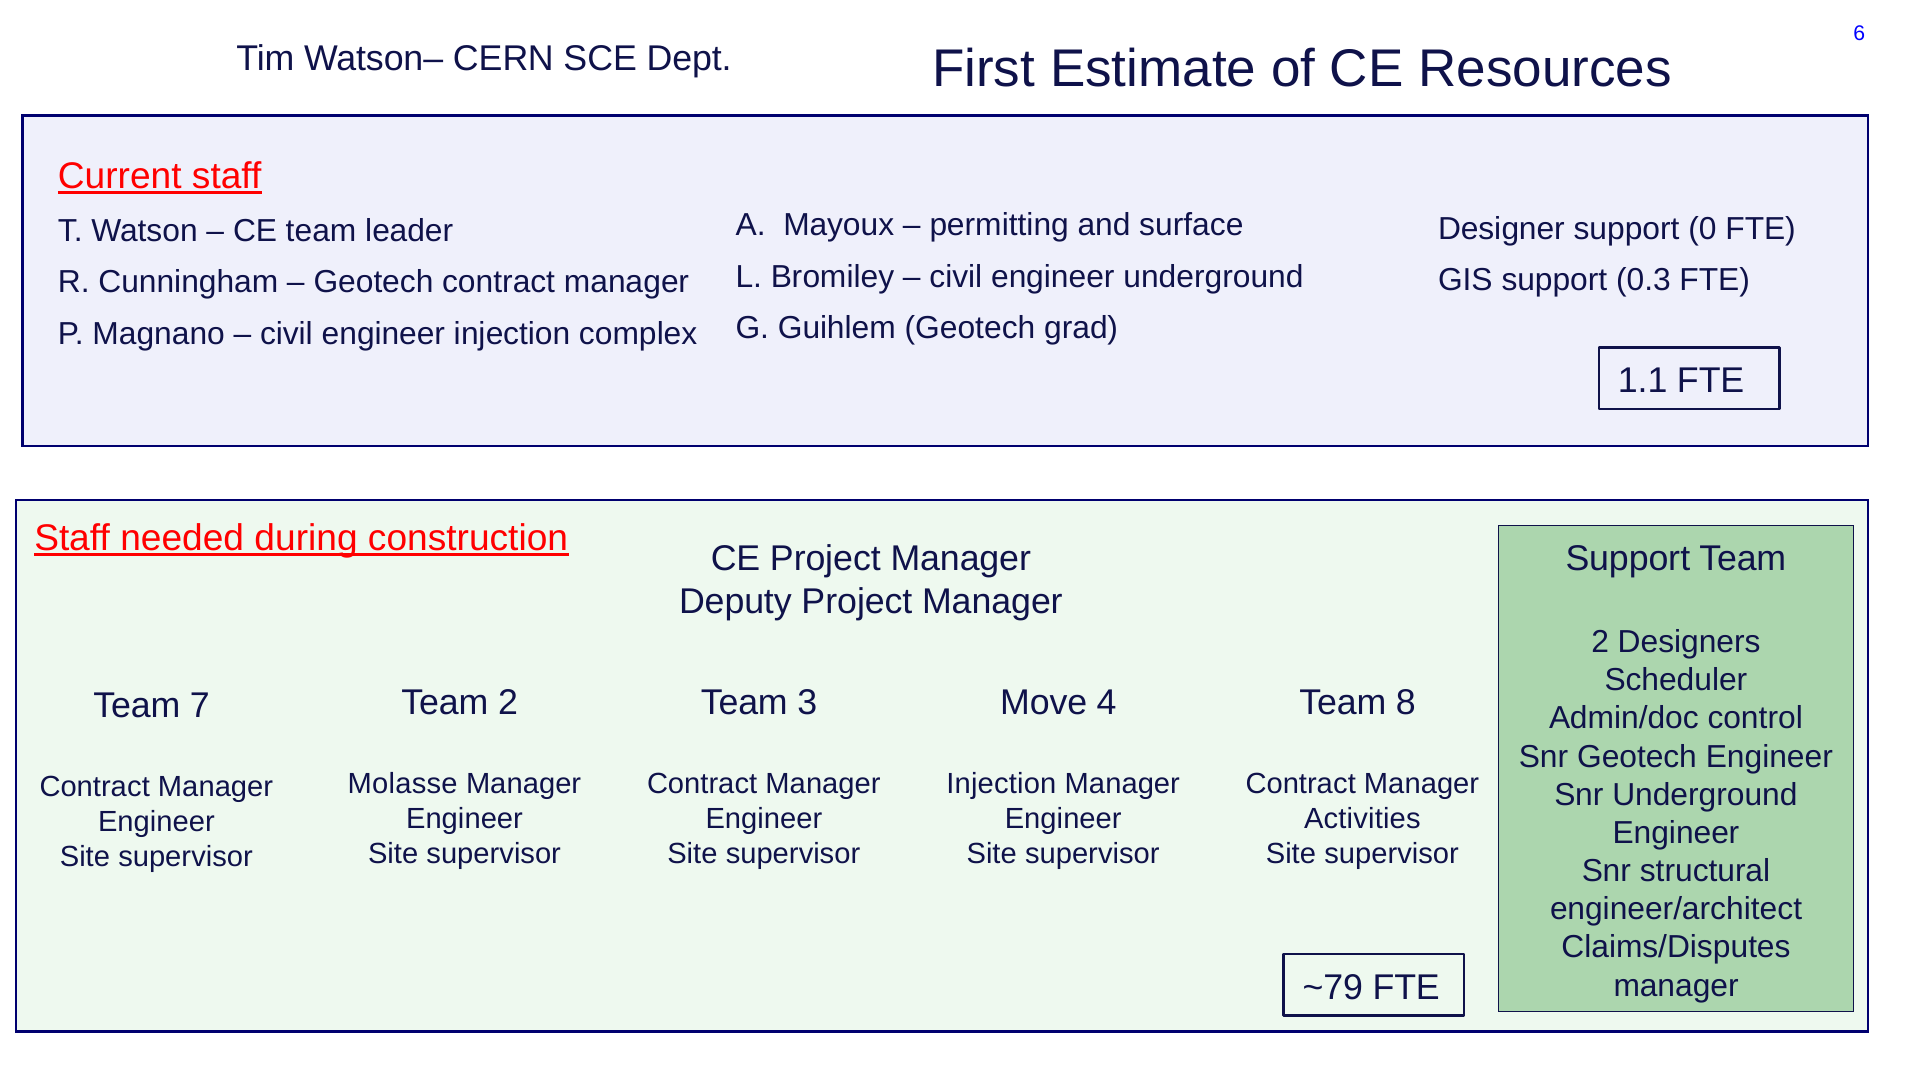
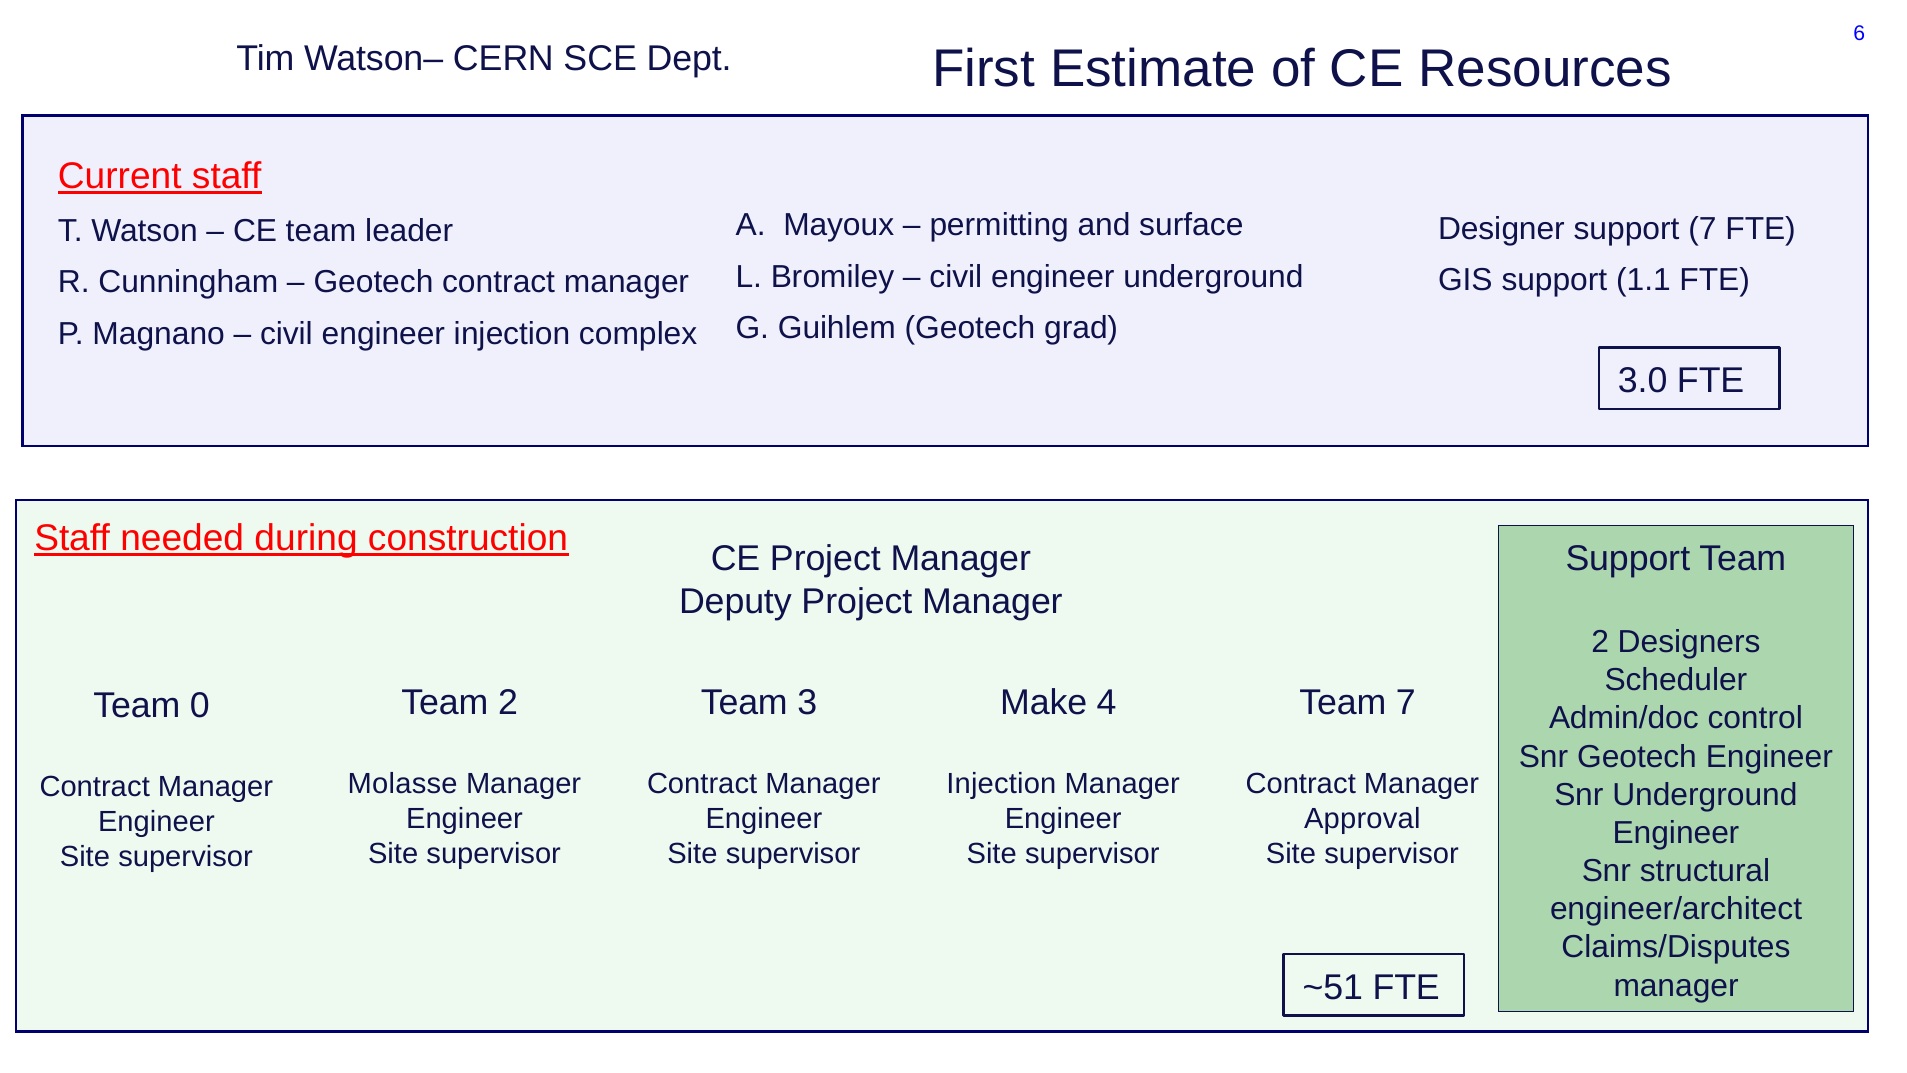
support 0: 0 -> 7
0.3: 0.3 -> 1.1
1.1: 1.1 -> 3.0
Move: Move -> Make
Team 8: 8 -> 7
7: 7 -> 0
Activities: Activities -> Approval
~79: ~79 -> ~51
